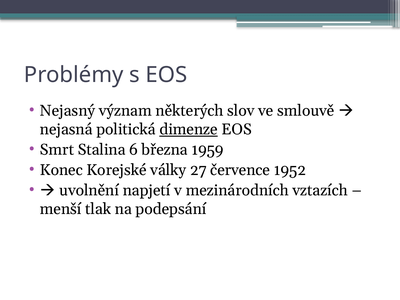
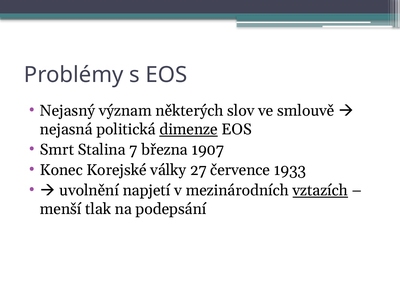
6: 6 -> 7
1959: 1959 -> 1907
1952: 1952 -> 1933
vztazích underline: none -> present
